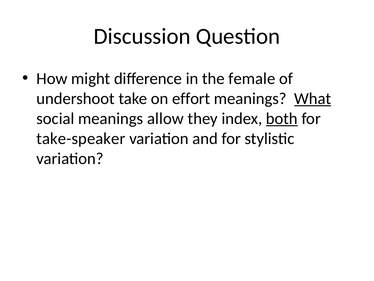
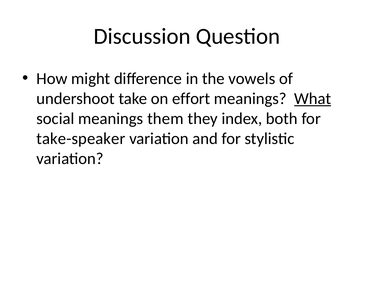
female: female -> vowels
allow: allow -> them
both underline: present -> none
